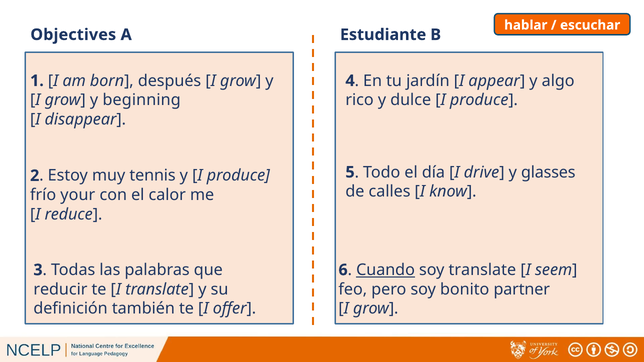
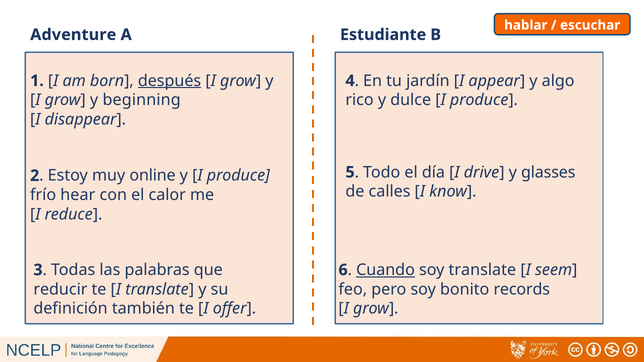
Objectives: Objectives -> Adventure
después underline: none -> present
tennis: tennis -> online
your: your -> hear
partner: partner -> records
